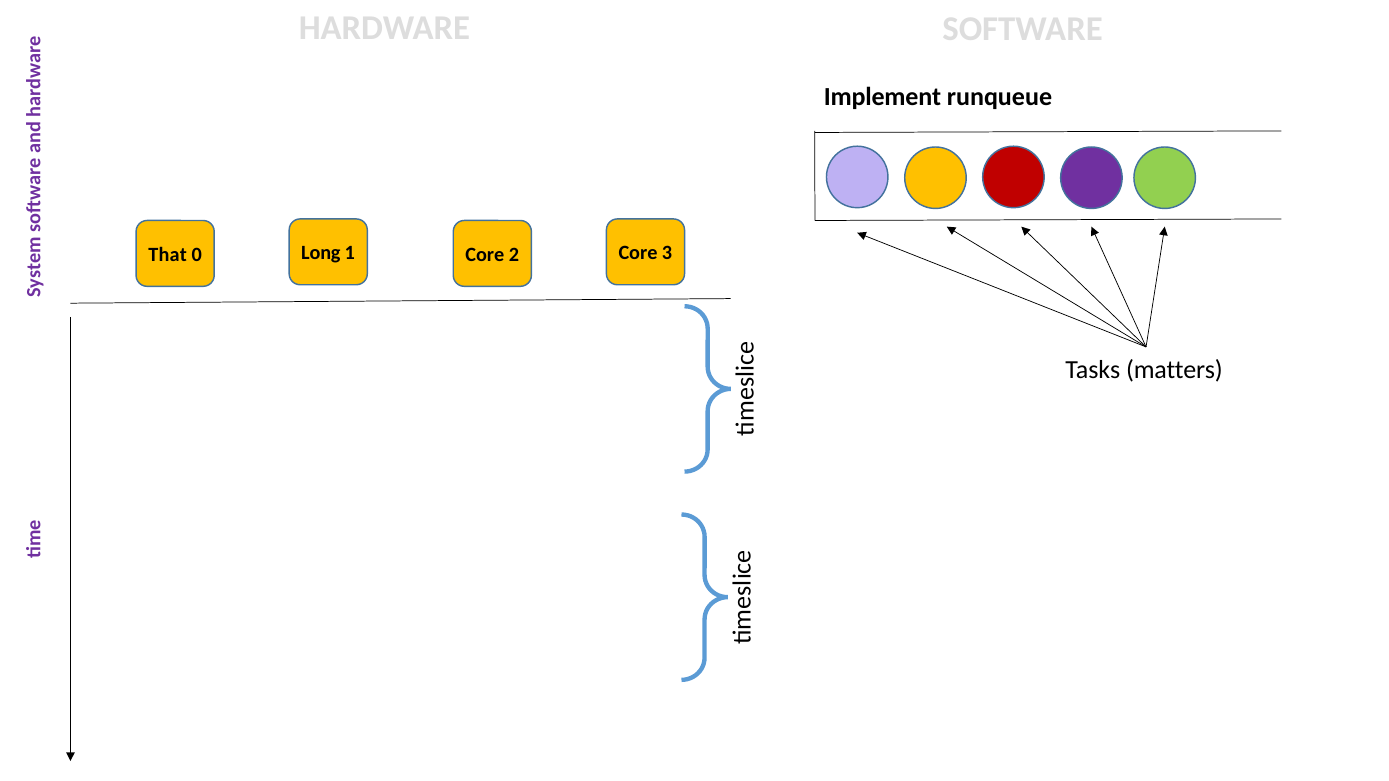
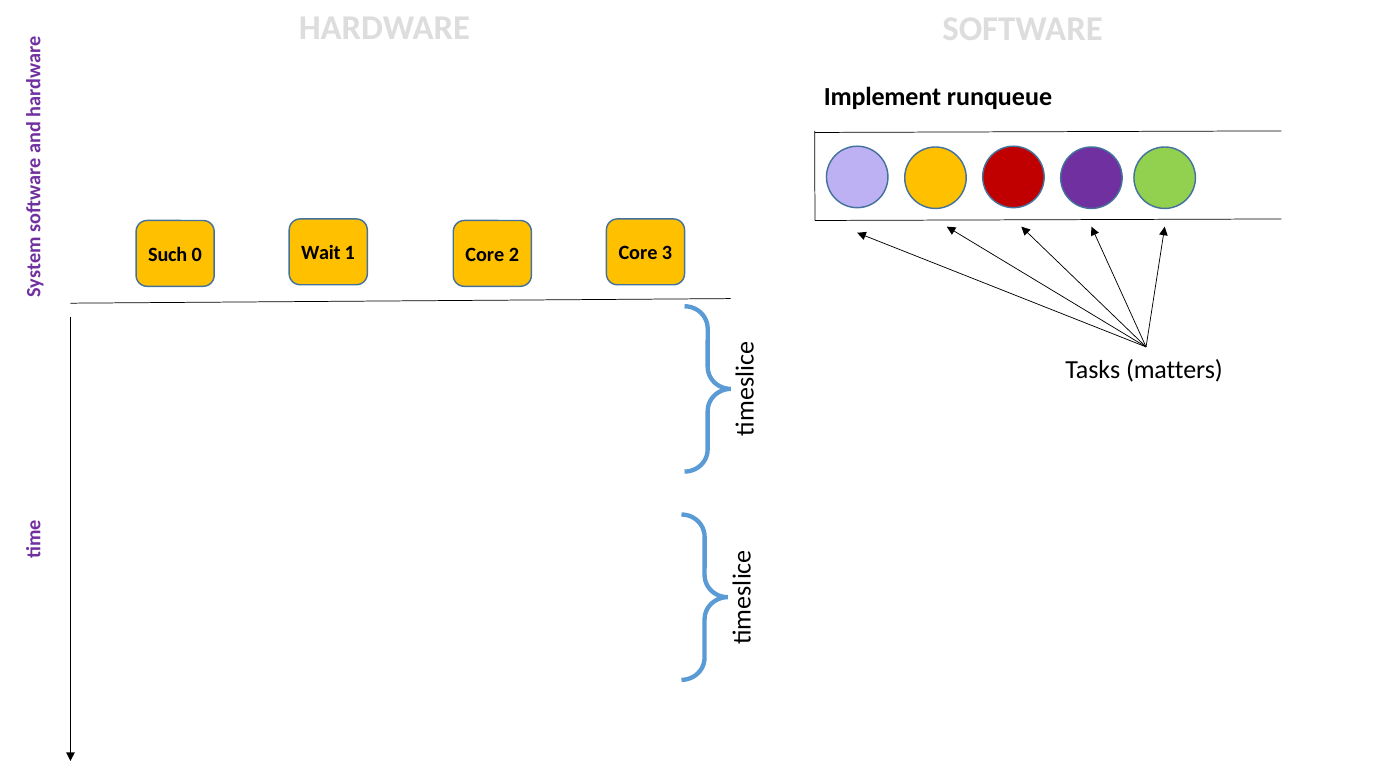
That: That -> Such
Long: Long -> Wait
